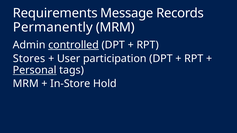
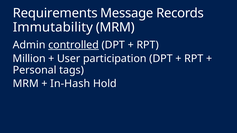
Permanently: Permanently -> Immutability
Stores: Stores -> Million
Personal underline: present -> none
In-Store: In-Store -> In-Hash
